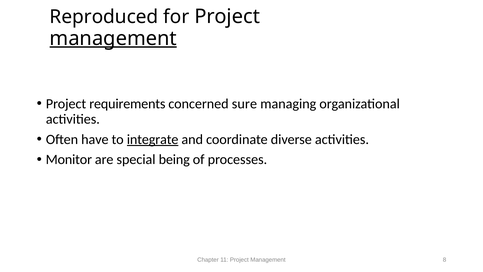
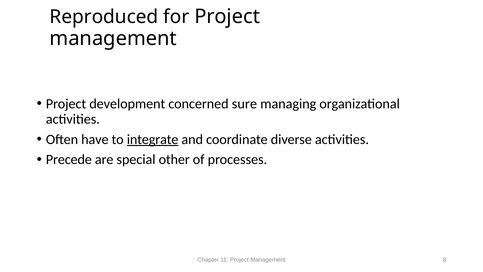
management at (113, 38) underline: present -> none
requirements: requirements -> development
Monitor: Monitor -> Precede
being: being -> other
